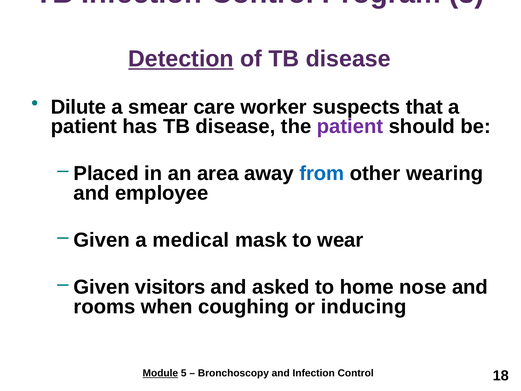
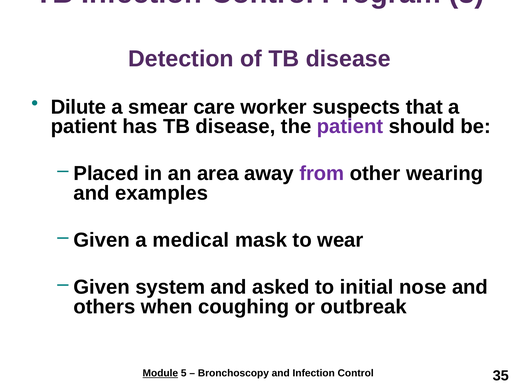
Detection underline: present -> none
from colour: blue -> purple
employee: employee -> examples
visitors: visitors -> system
home: home -> initial
rooms: rooms -> others
inducing: inducing -> outbreak
18: 18 -> 35
